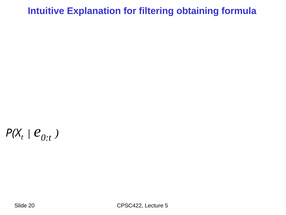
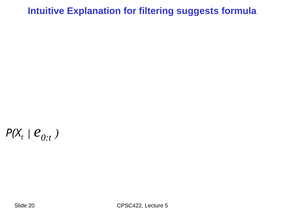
obtaining: obtaining -> suggests
